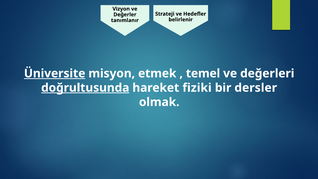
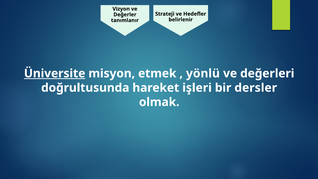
temel: temel -> yönlü
doğrultusunda underline: present -> none
fiziki: fiziki -> işleri
